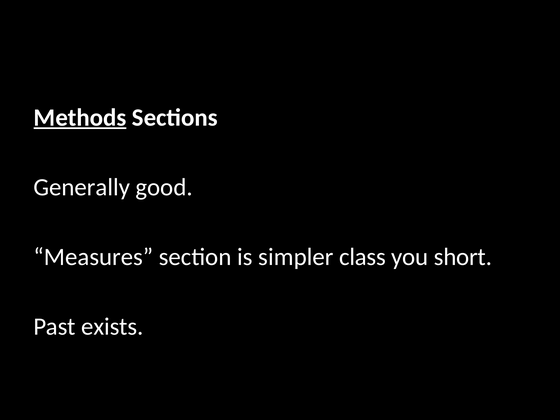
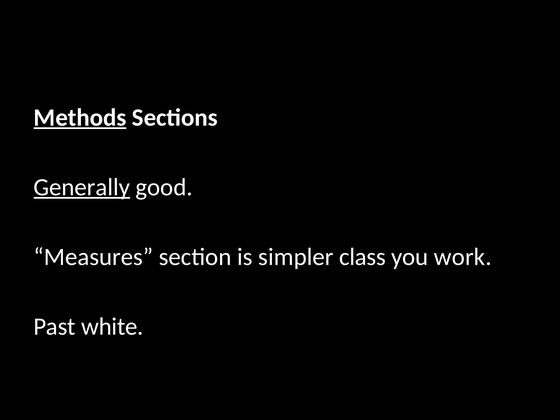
Generally underline: none -> present
short: short -> work
exists: exists -> white
